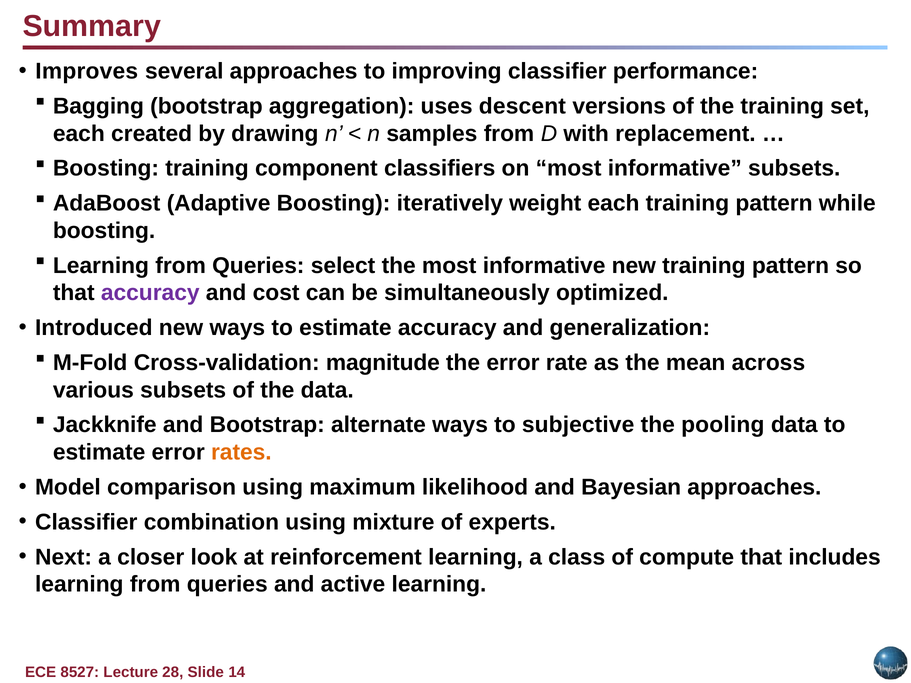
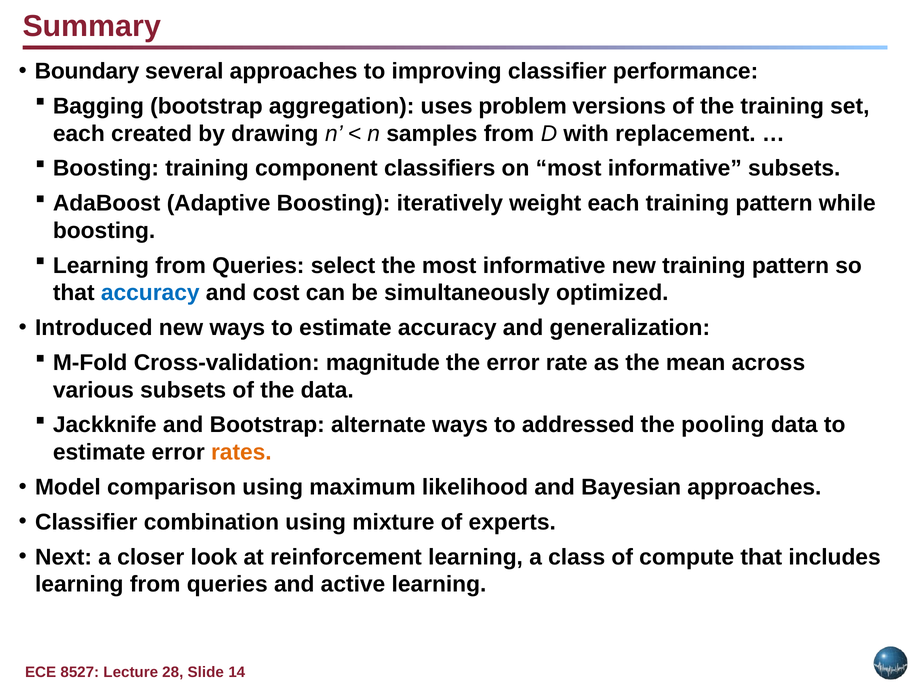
Improves: Improves -> Boundary
descent: descent -> problem
accuracy at (150, 293) colour: purple -> blue
subjective: subjective -> addressed
